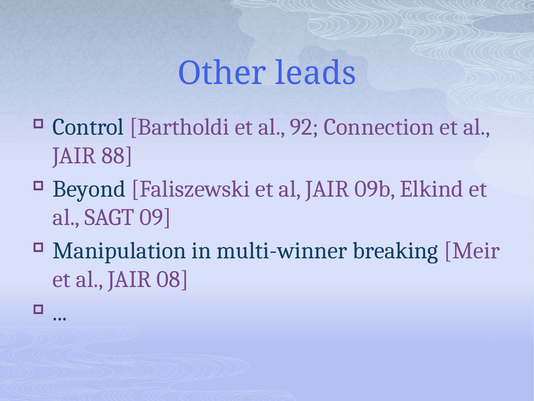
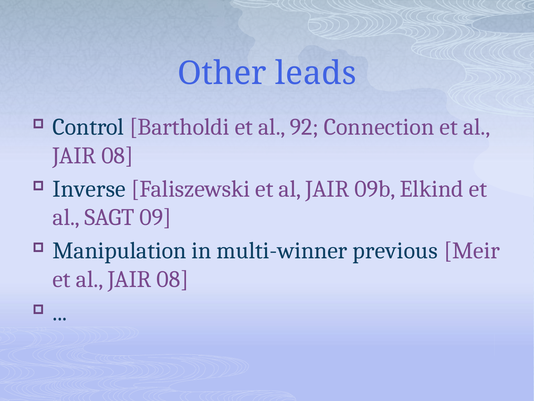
88 at (117, 155): 88 -> 08
Beyond: Beyond -> Inverse
breaking: breaking -> previous
